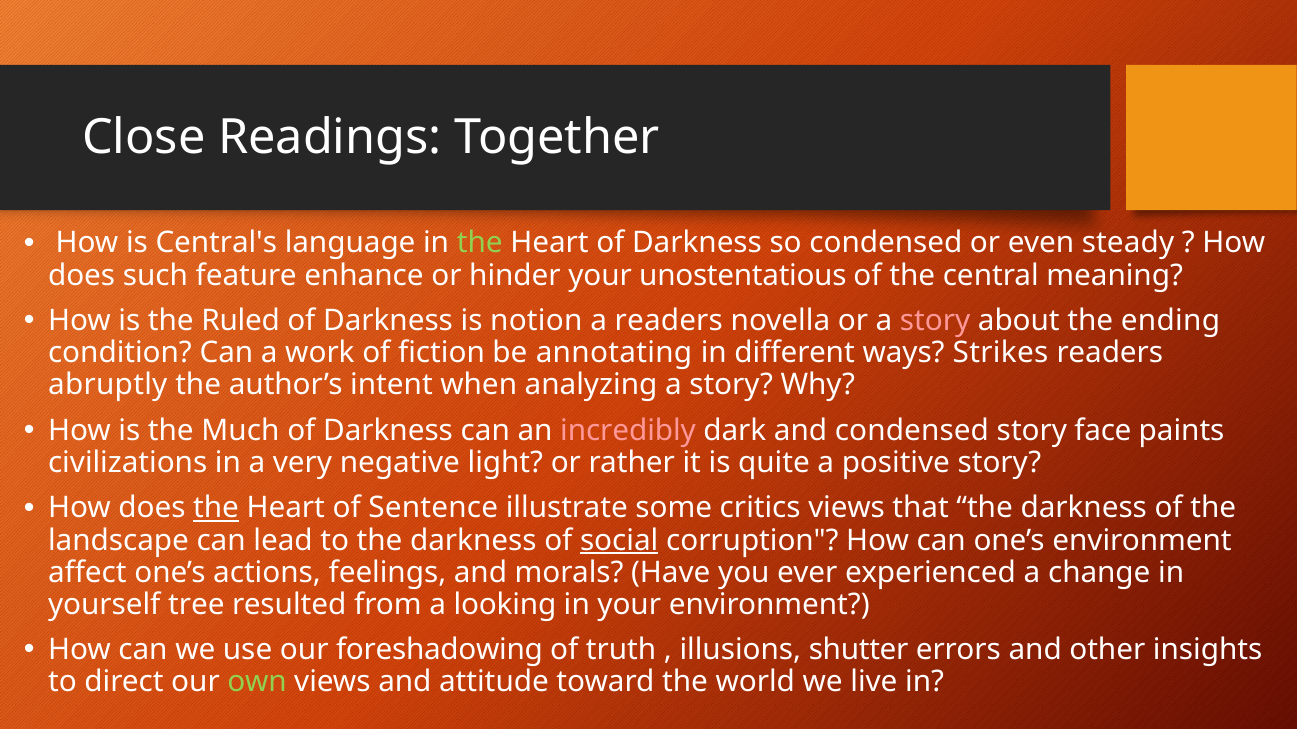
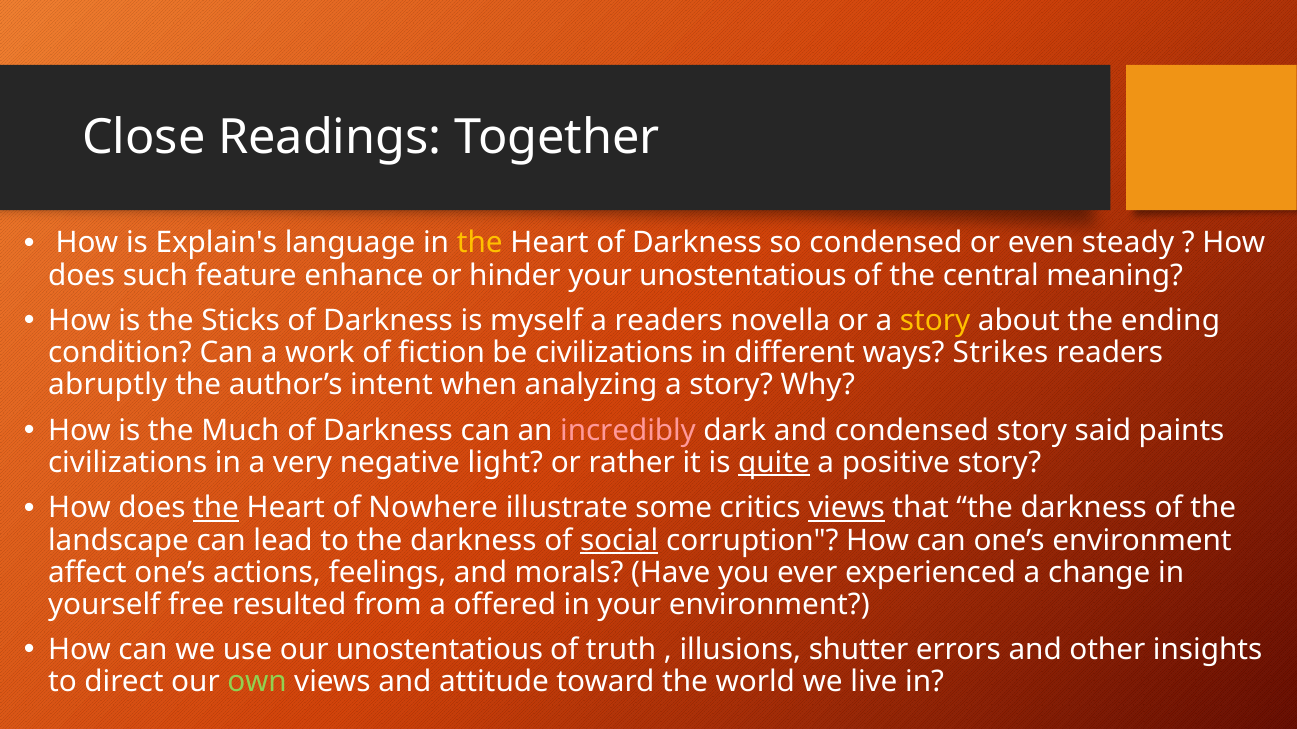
Central's: Central's -> Explain's
the at (480, 243) colour: light green -> yellow
Ruled: Ruled -> Sticks
notion: notion -> myself
story at (935, 321) colour: pink -> yellow
be annotating: annotating -> civilizations
face: face -> said
quite underline: none -> present
Sentence: Sentence -> Nowhere
views at (847, 509) underline: none -> present
tree: tree -> free
looking: looking -> offered
our foreshadowing: foreshadowing -> unostentatious
